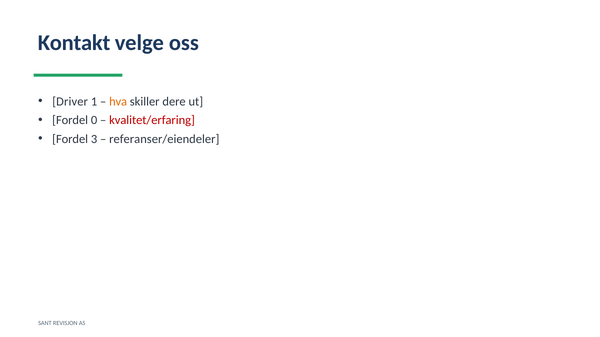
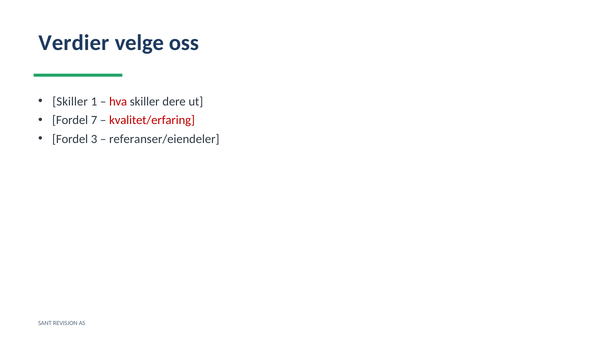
Kontakt: Kontakt -> Verdier
Driver at (70, 102): Driver -> Skiller
hva colour: orange -> red
0: 0 -> 7
